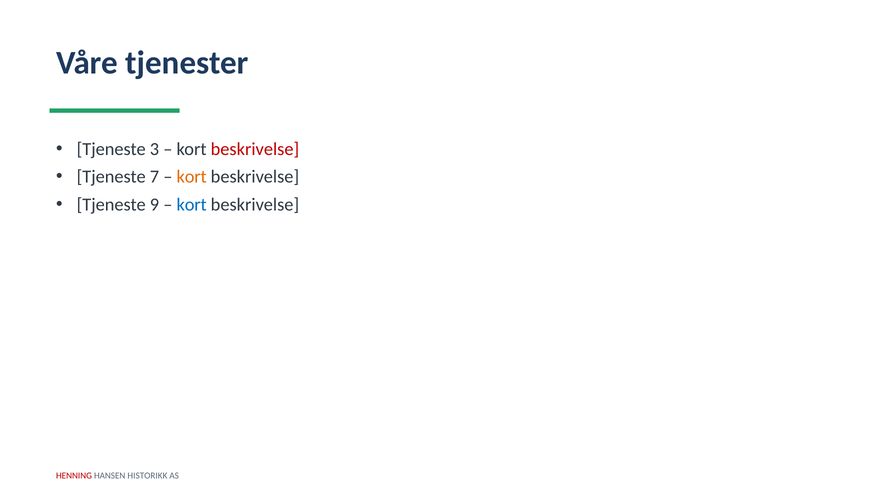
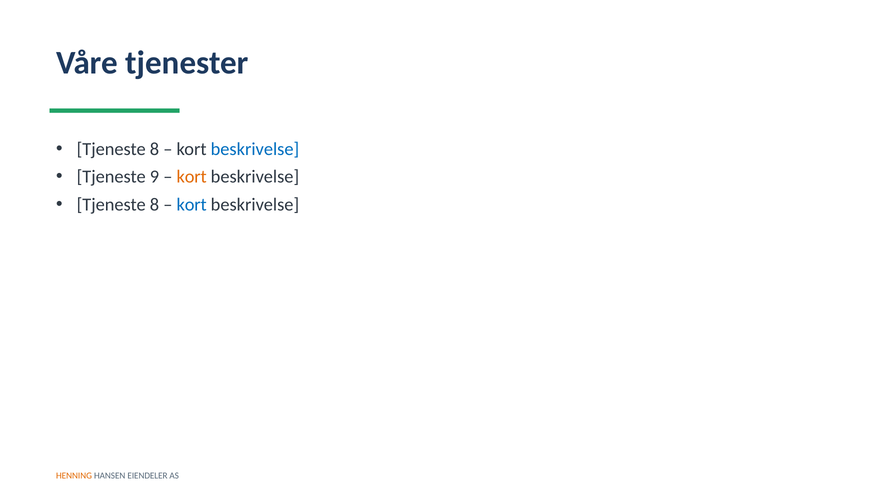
3 at (154, 149): 3 -> 8
beskrivelse at (255, 149) colour: red -> blue
7: 7 -> 9
9 at (154, 204): 9 -> 8
HENNING colour: red -> orange
HISTORIKK: HISTORIKK -> EIENDELER
